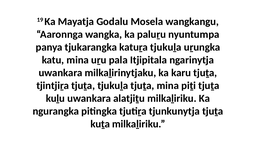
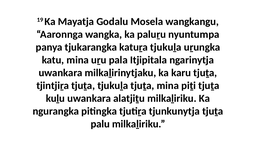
kuṯa: kuṯa -> palu
